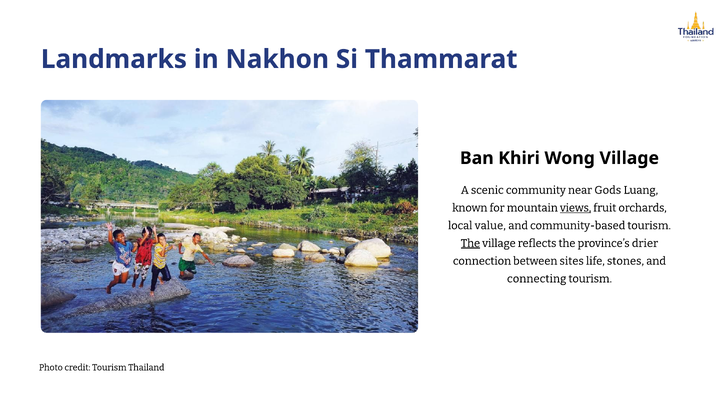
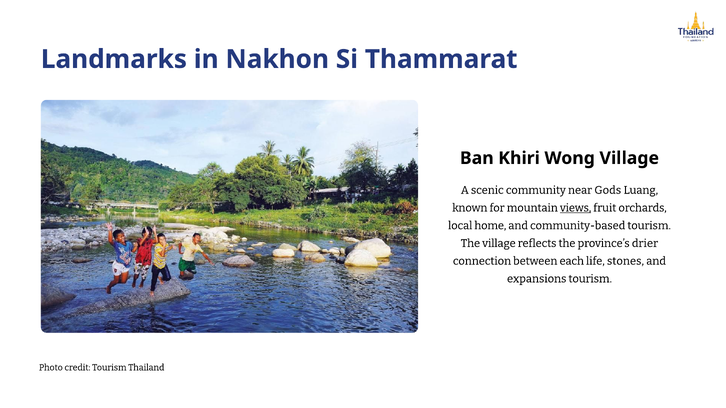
value: value -> home
The at (470, 244) underline: present -> none
sites: sites -> each
connecting: connecting -> expansions
